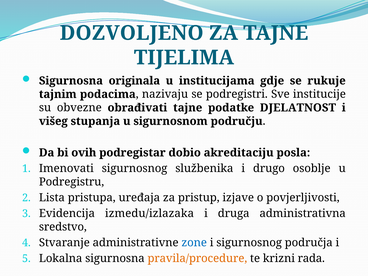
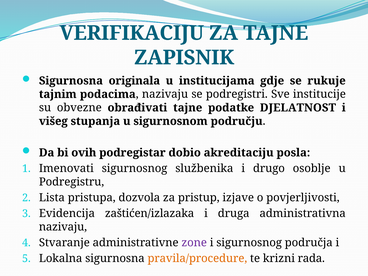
DOZVOLJENO: DOZVOLJENO -> VERIFIKACIJU
TIJELIMA: TIJELIMA -> ZAPISNIK
uređaja: uređaja -> dozvola
izmedu/izlazaka: izmedu/izlazaka -> zaštićen/izlazaka
sredstvo at (63, 227): sredstvo -> nazivaju
zone colour: blue -> purple
